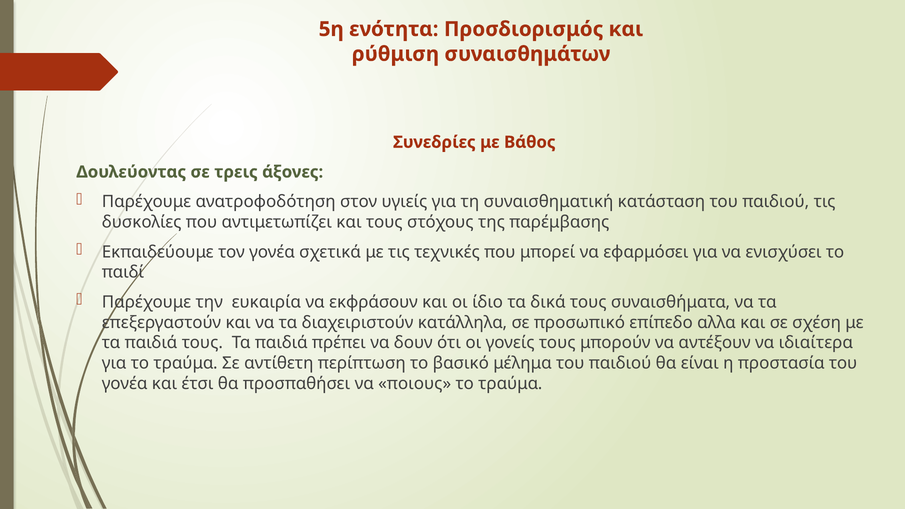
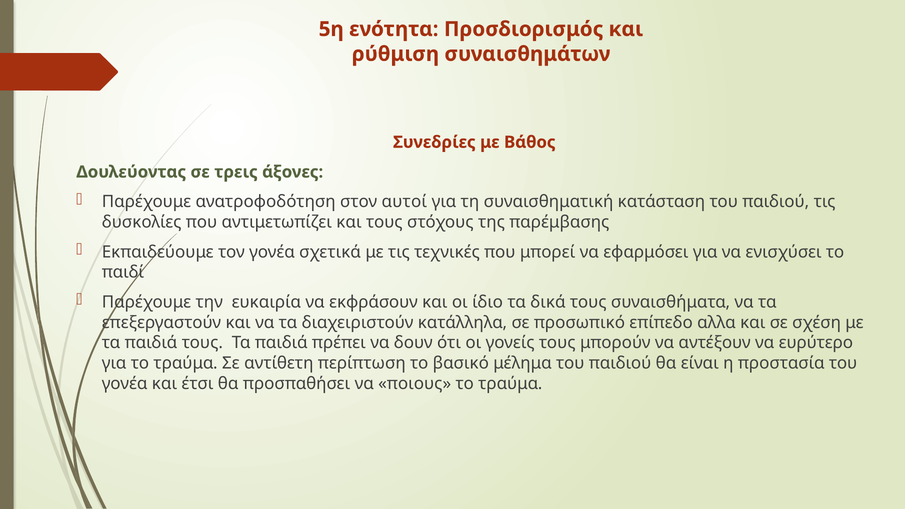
υγιείς: υγιείς -> αυτοί
ιδιαίτερα: ιδιαίτερα -> ευρύτερο
